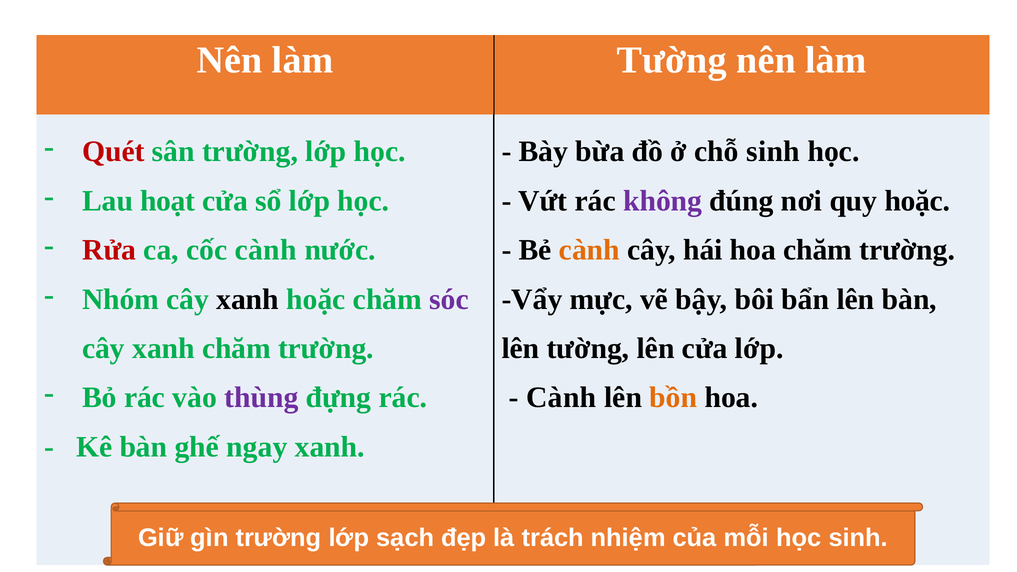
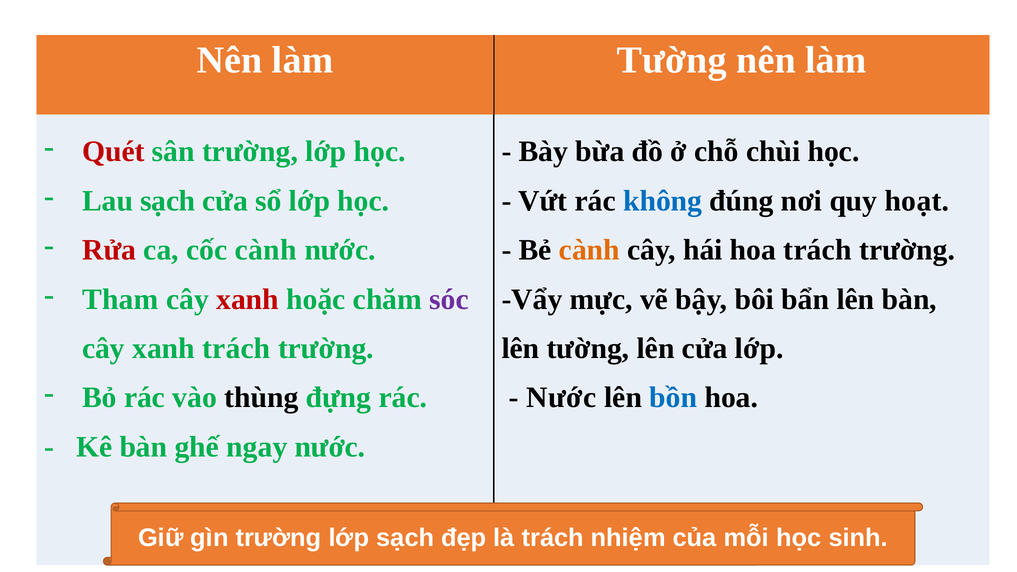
chỗ sinh: sinh -> chùi
Lau hoạt: hoạt -> sạch
không colour: purple -> blue
quy hoặc: hoặc -> hoạt
hoa chăm: chăm -> trách
Nhóm: Nhóm -> Tham
xanh at (248, 299) colour: black -> red
xanh chăm: chăm -> trách
thùng colour: purple -> black
Cành at (561, 398): Cành -> Nước
bồn colour: orange -> blue
ngay xanh: xanh -> nước
